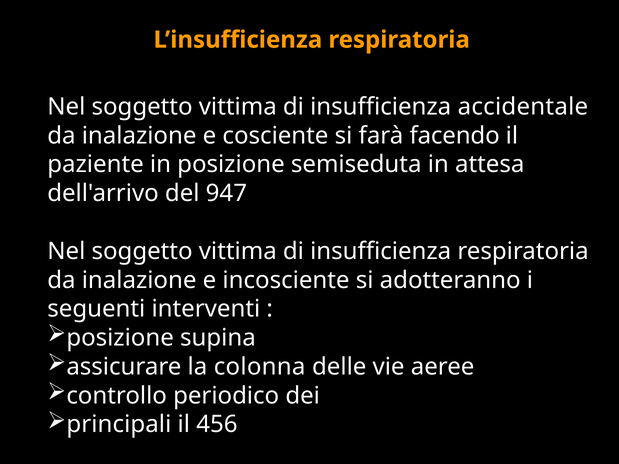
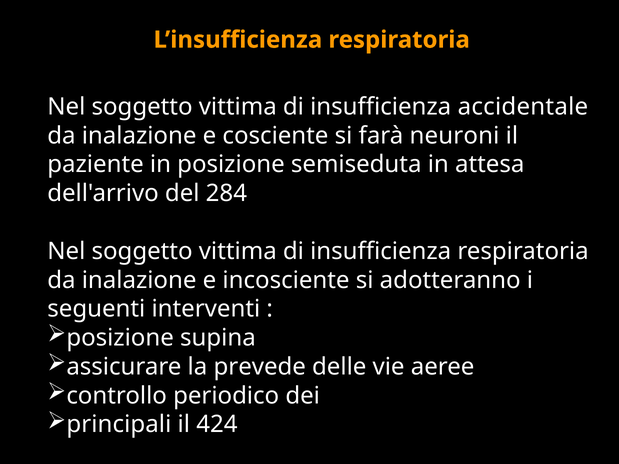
facendo: facendo -> neuroni
947: 947 -> 284
colonna: colonna -> prevede
456: 456 -> 424
